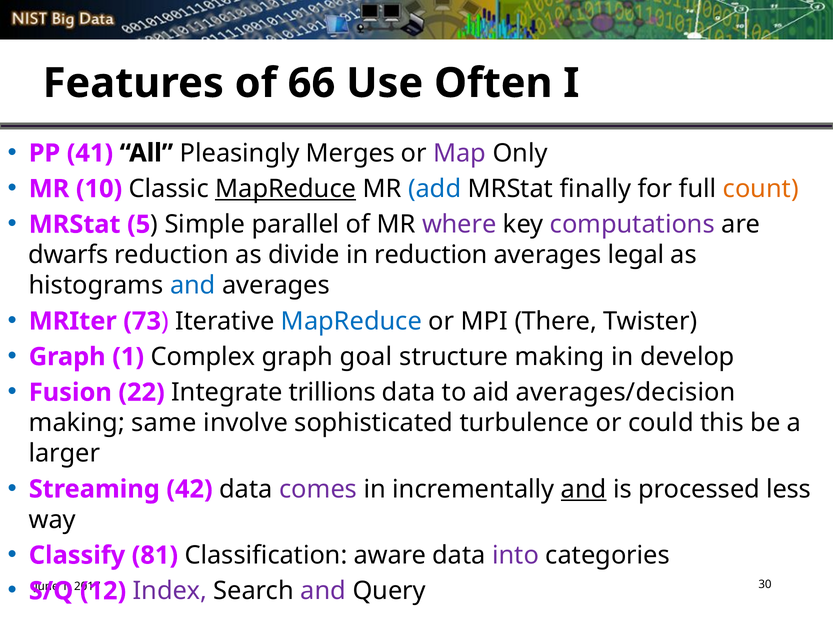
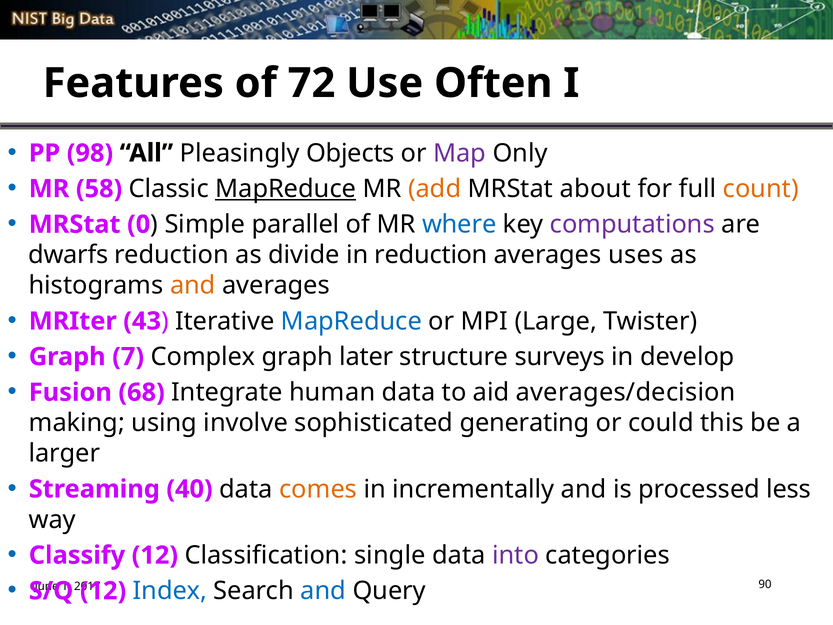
66: 66 -> 72
41: 41 -> 98
Merges: Merges -> Objects
10: 10 -> 58
add colour: blue -> orange
finally: finally -> about
5: 5 -> 0
where colour: purple -> blue
legal: legal -> uses
and at (193, 285) colour: blue -> orange
73: 73 -> 43
There: There -> Large
Graph 1: 1 -> 7
goal: goal -> later
structure making: making -> surveys
22: 22 -> 68
trillions: trillions -> human
same: same -> using
turbulence: turbulence -> generating
42: 42 -> 40
comes colour: purple -> orange
and at (584, 489) underline: present -> none
Classify 81: 81 -> 12
aware: aware -> single
Index colour: purple -> blue
and at (323, 591) colour: purple -> blue
30: 30 -> 90
